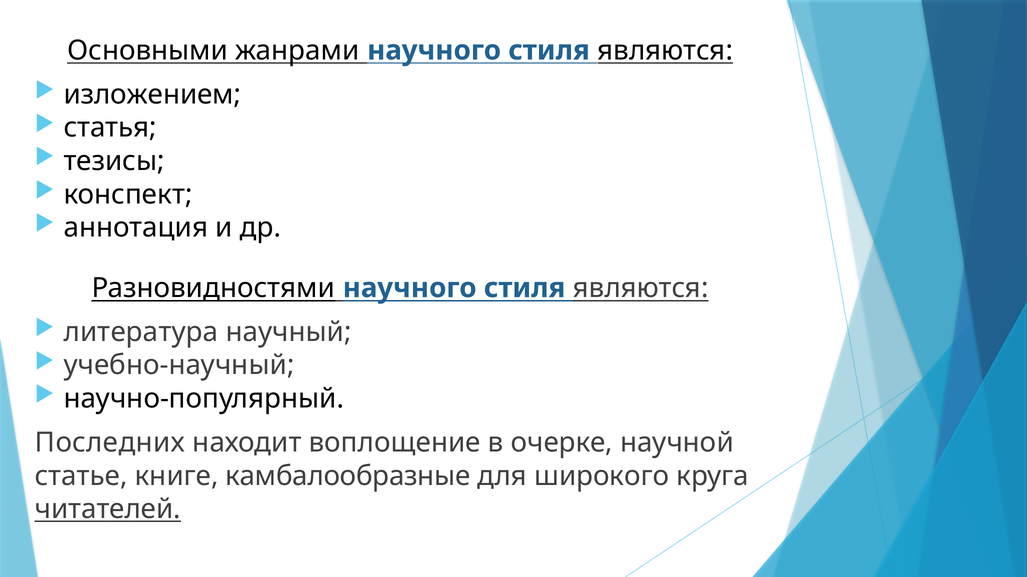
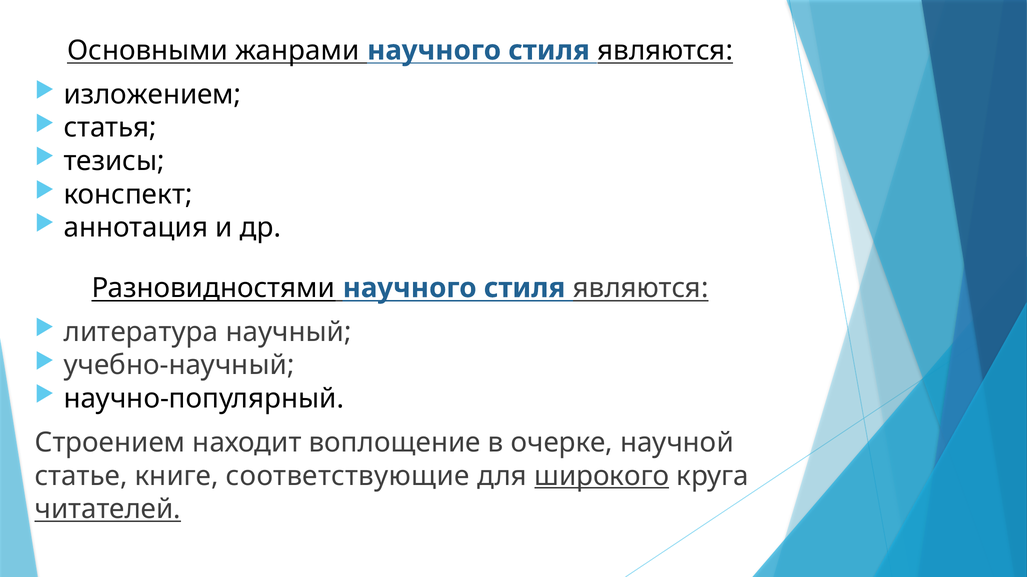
Последних: Последних -> Строением
камбалообразные: камбалообразные -> соответствующие
широкого underline: none -> present
